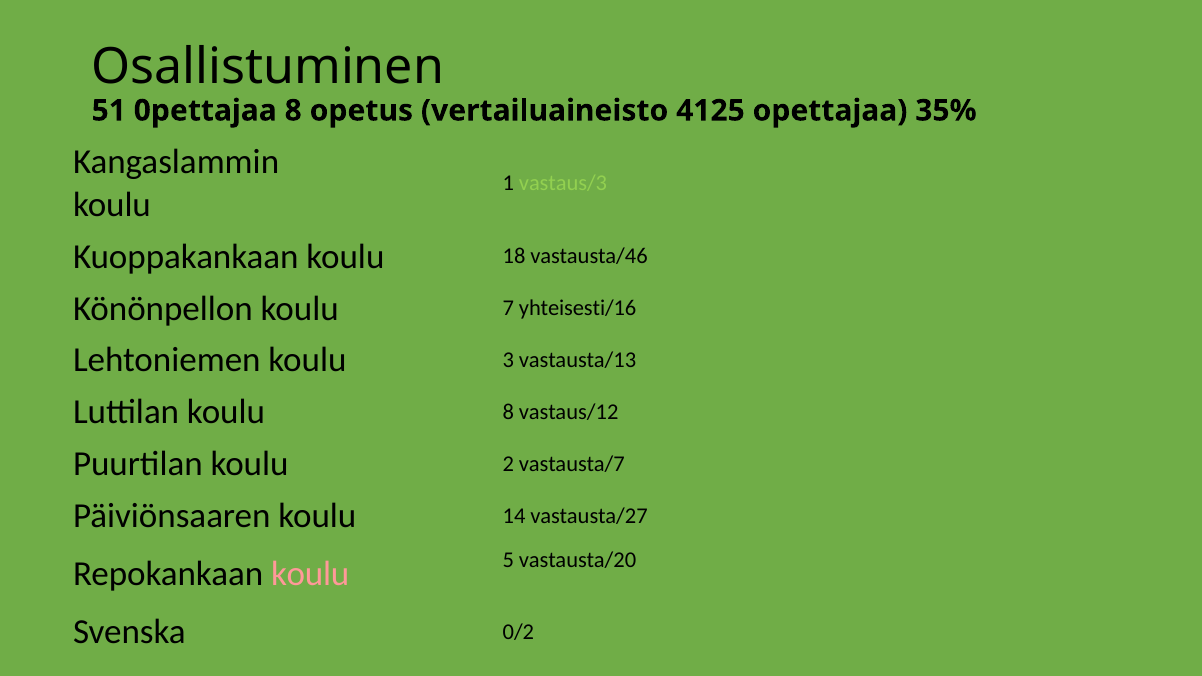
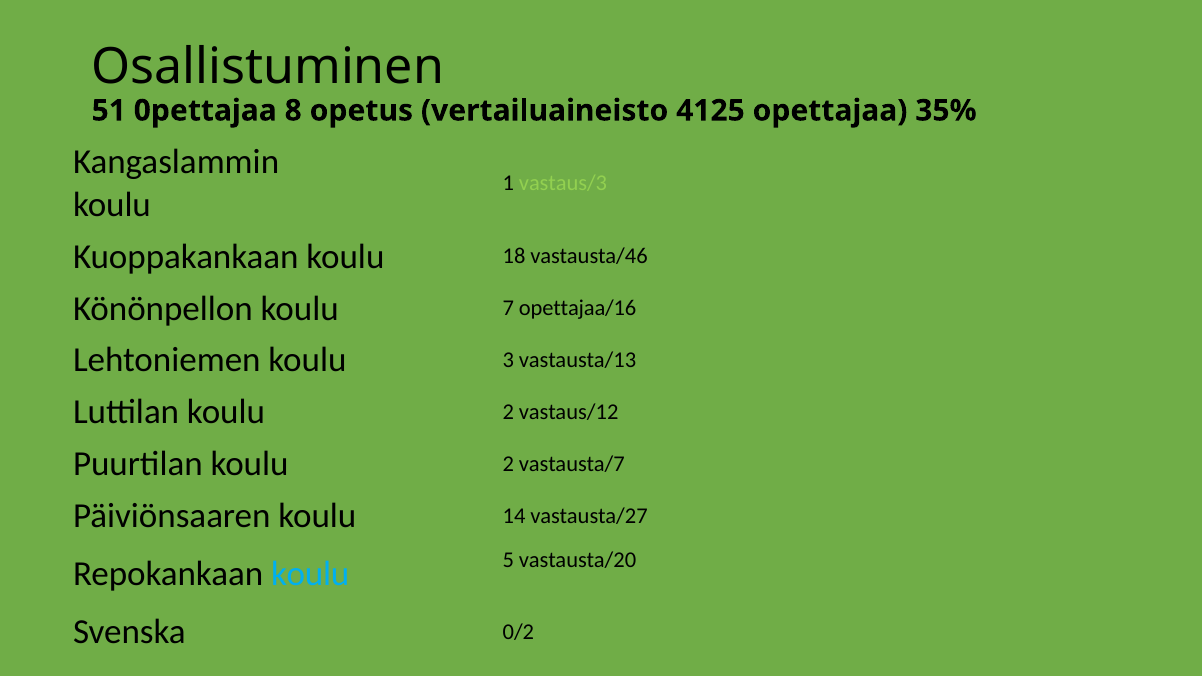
yhteisesti/16: yhteisesti/16 -> opettajaa/16
Luttilan koulu 8: 8 -> 2
koulu at (310, 574) colour: pink -> light blue
